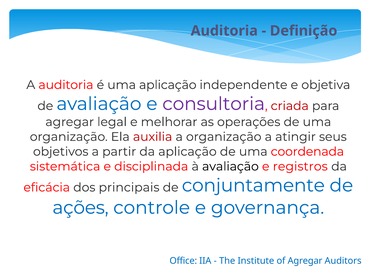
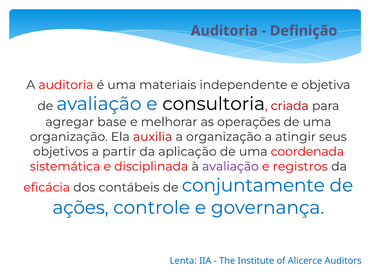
uma aplicação: aplicação -> materiais
consultoria colour: purple -> black
legal: legal -> base
avaliação at (230, 166) colour: black -> purple
principais: principais -> contábeis
Office: Office -> Lenta
of Agregar: Agregar -> Alicerce
